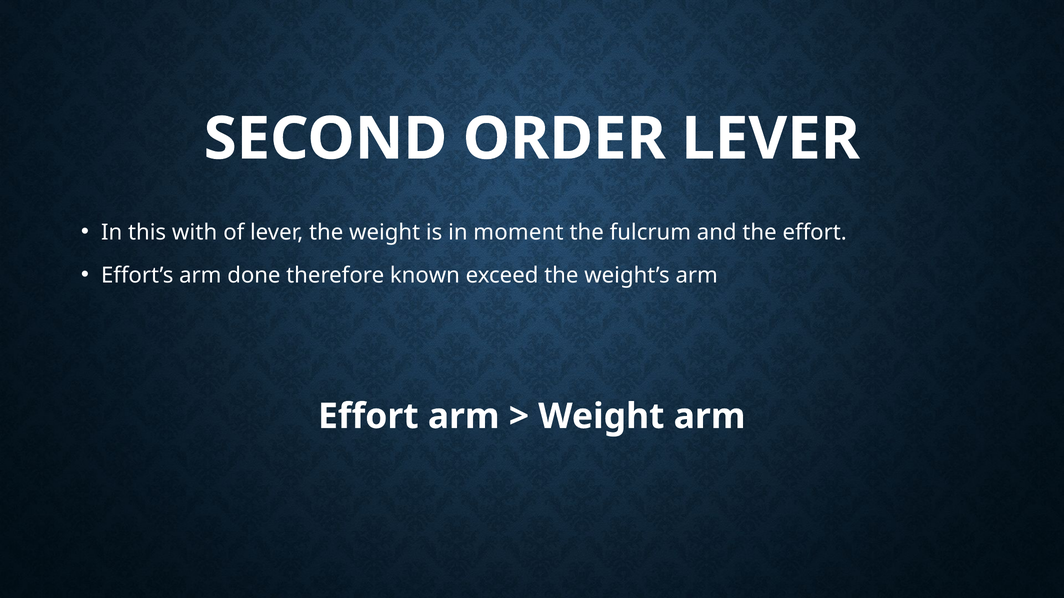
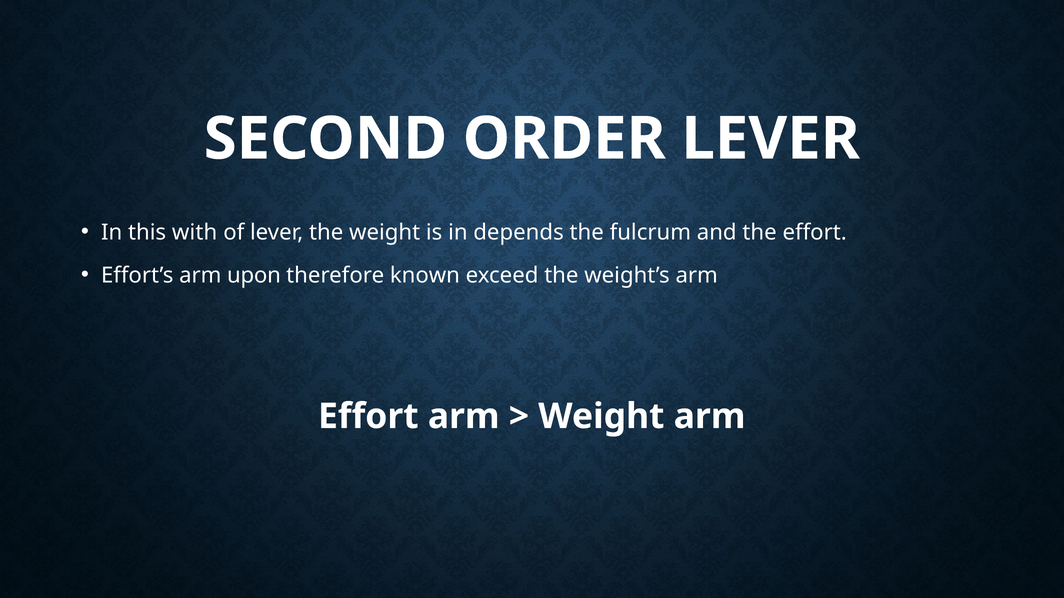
moment: moment -> depends
done: done -> upon
